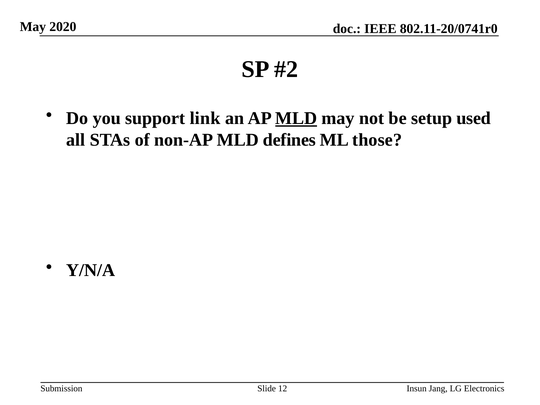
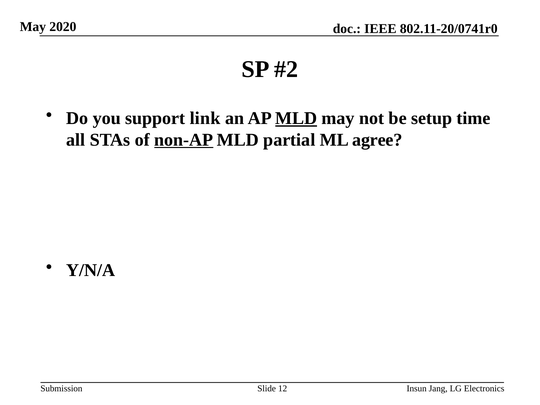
used: used -> time
non-AP underline: none -> present
defines: defines -> partial
those: those -> agree
